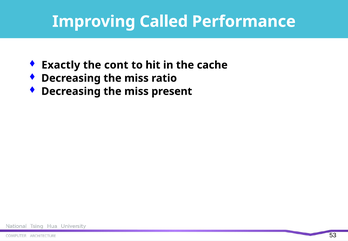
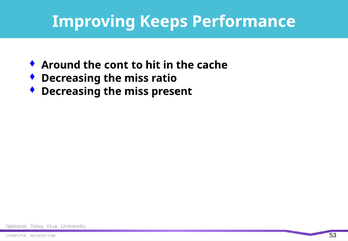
Called: Called -> Keeps
Exactly: Exactly -> Around
